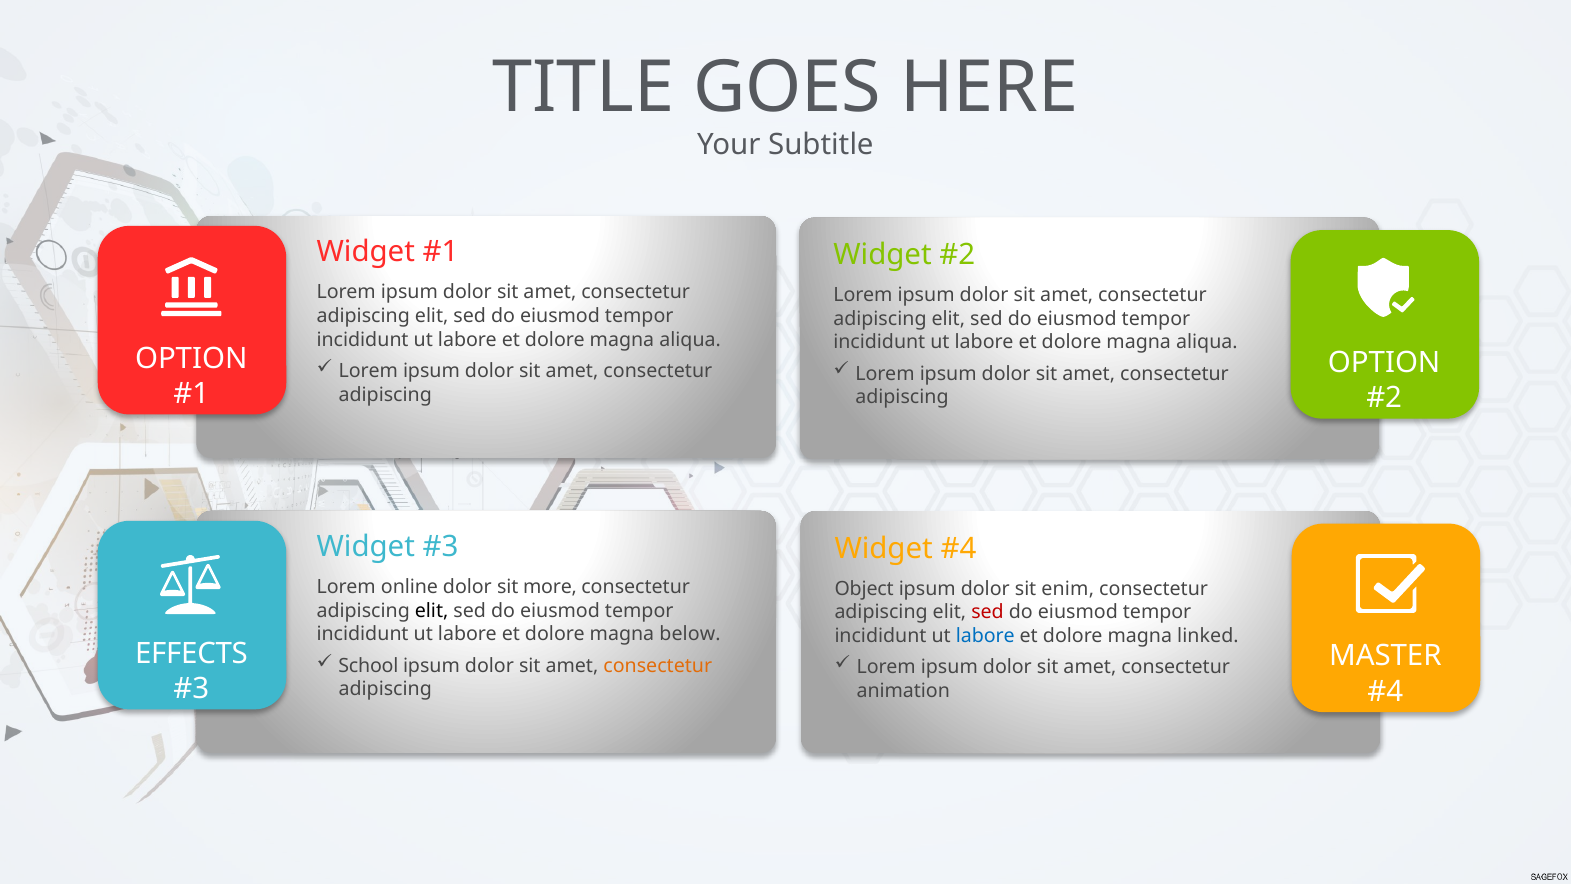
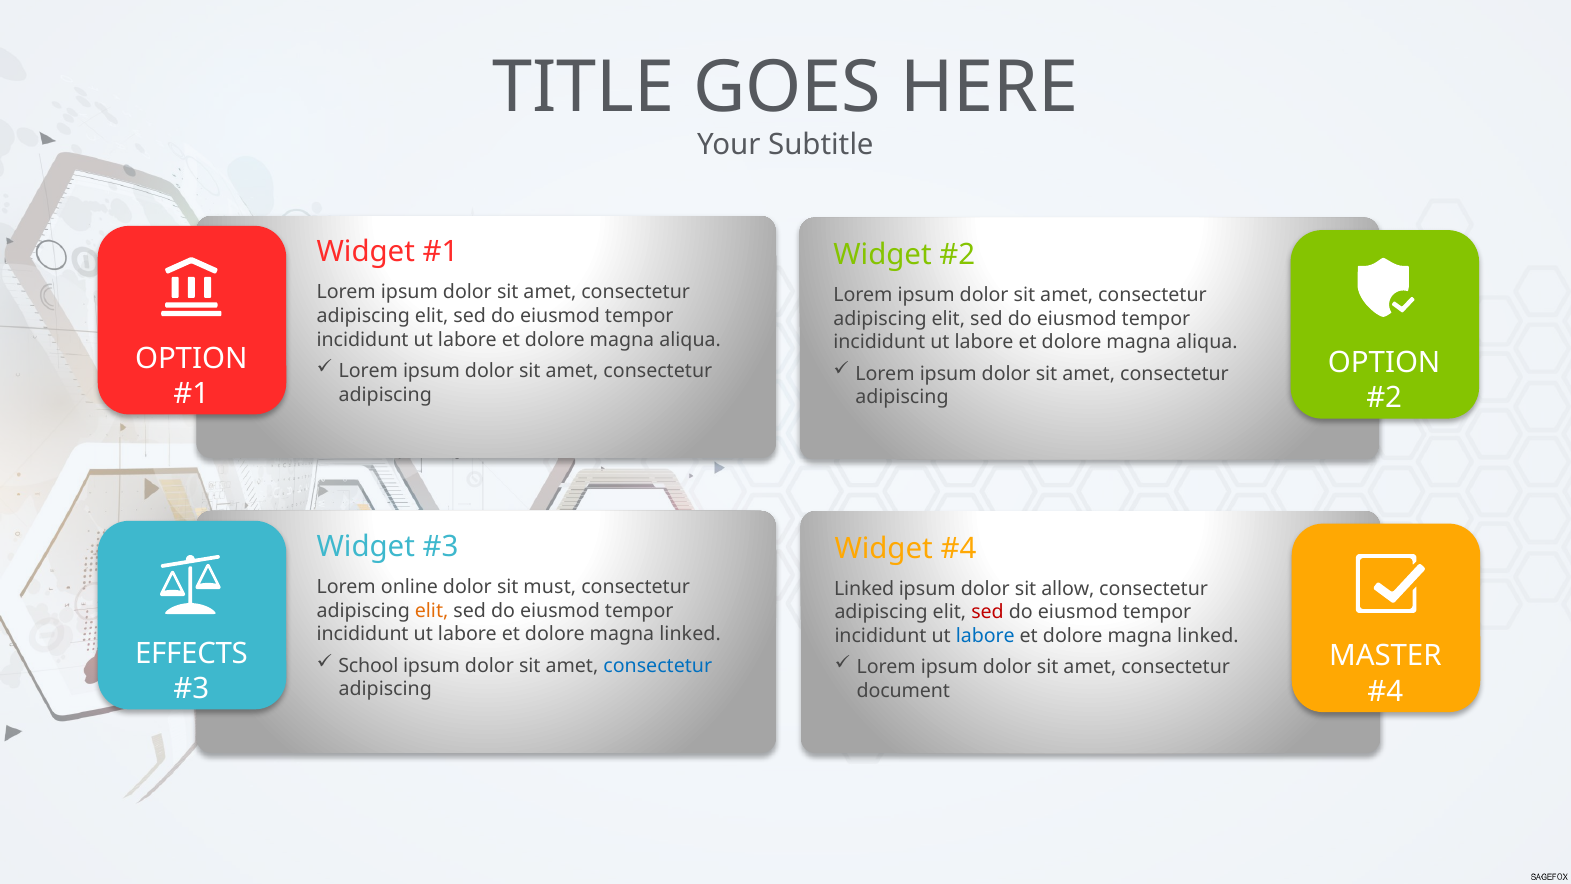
more: more -> must
Object at (864, 588): Object -> Linked
enim: enim -> allow
elit at (432, 611) colour: black -> orange
below at (690, 634): below -> linked
consectetur at (658, 666) colour: orange -> blue
animation: animation -> document
